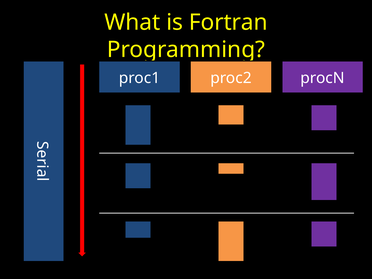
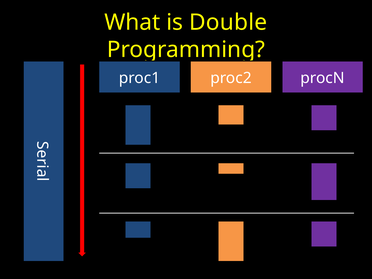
Fortran: Fortran -> Double
